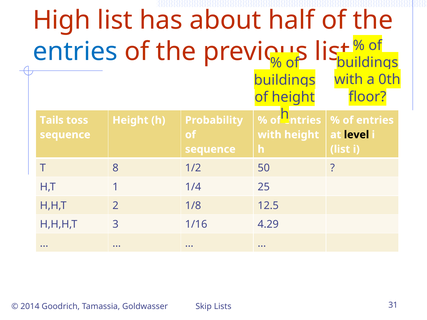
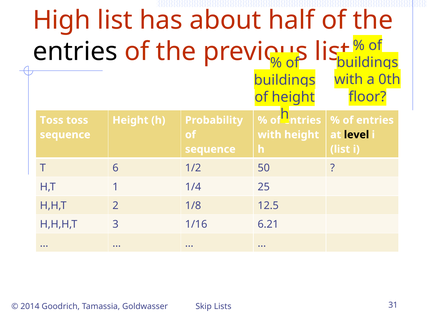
entries at (75, 52) colour: blue -> black
Tails at (52, 120): Tails -> Toss
8: 8 -> 6
4.29: 4.29 -> 6.21
